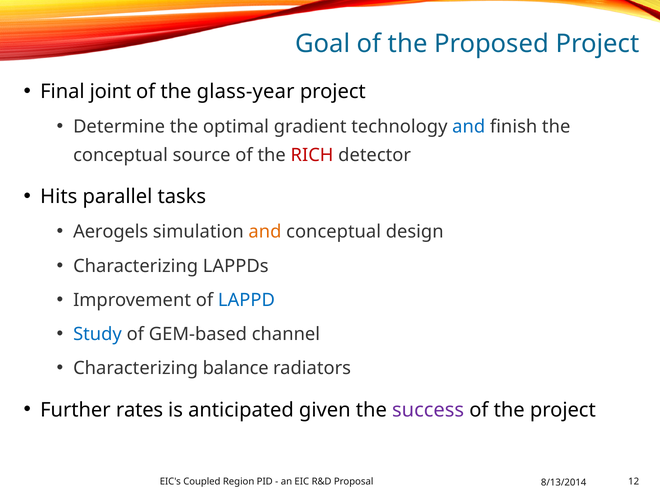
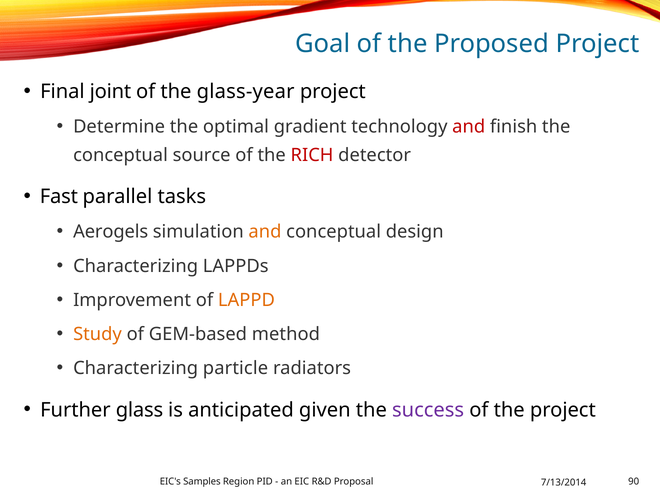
and at (469, 127) colour: blue -> red
Hits: Hits -> Fast
LAPPD colour: blue -> orange
Study colour: blue -> orange
channel: channel -> method
balance: balance -> particle
rates: rates -> glass
Coupled: Coupled -> Samples
12: 12 -> 90
8/13/2014: 8/13/2014 -> 7/13/2014
